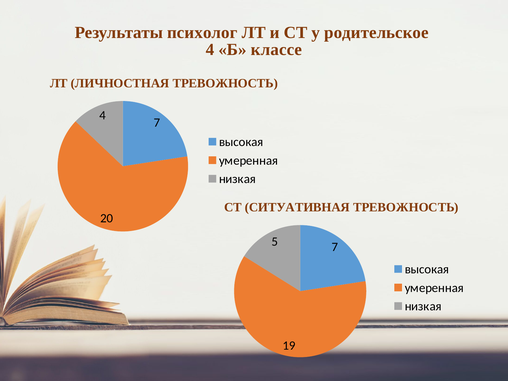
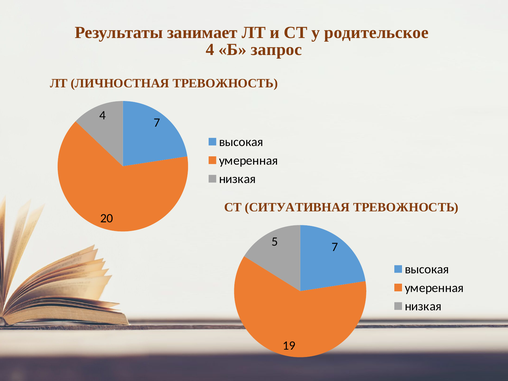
психолог: психолог -> занимает
классе: классе -> запрос
